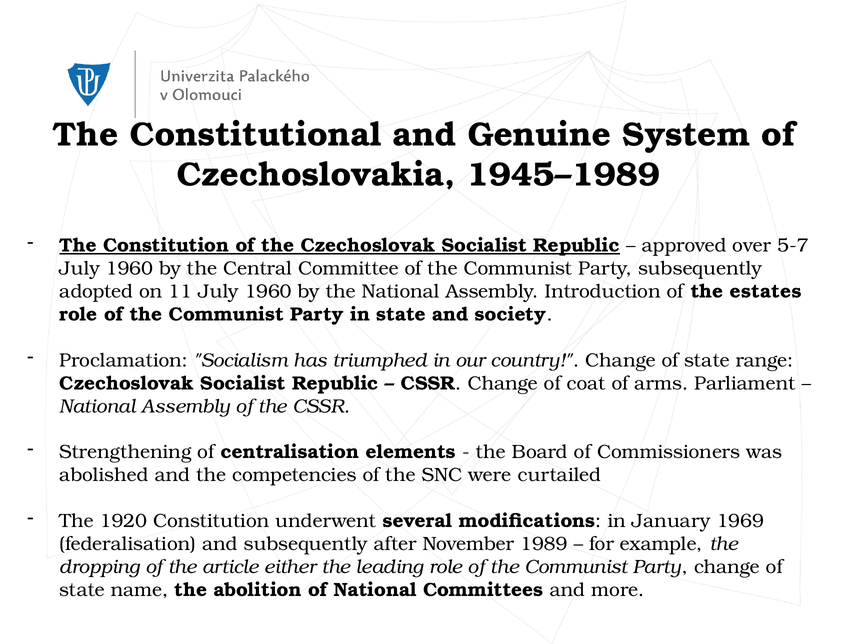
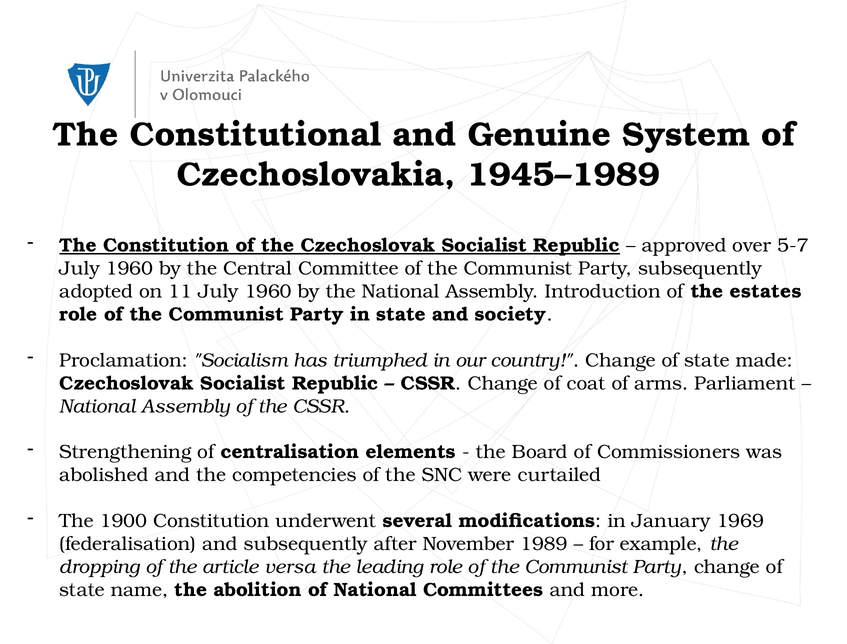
range: range -> made
1920: 1920 -> 1900
either: either -> versa
